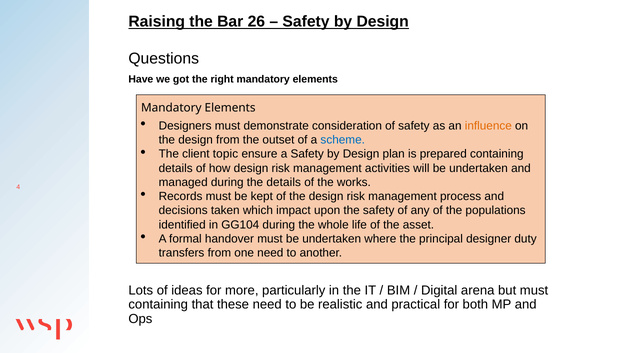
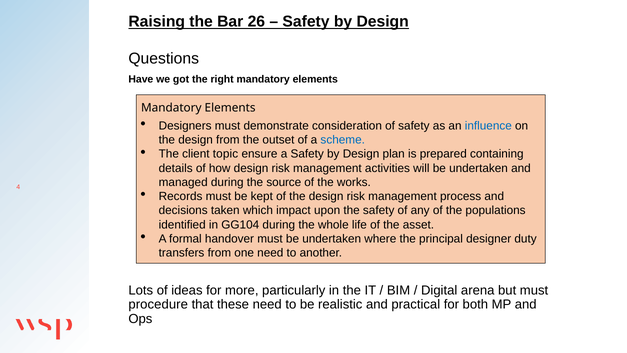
influence colour: orange -> blue
the details: details -> source
containing at (158, 304): containing -> procedure
